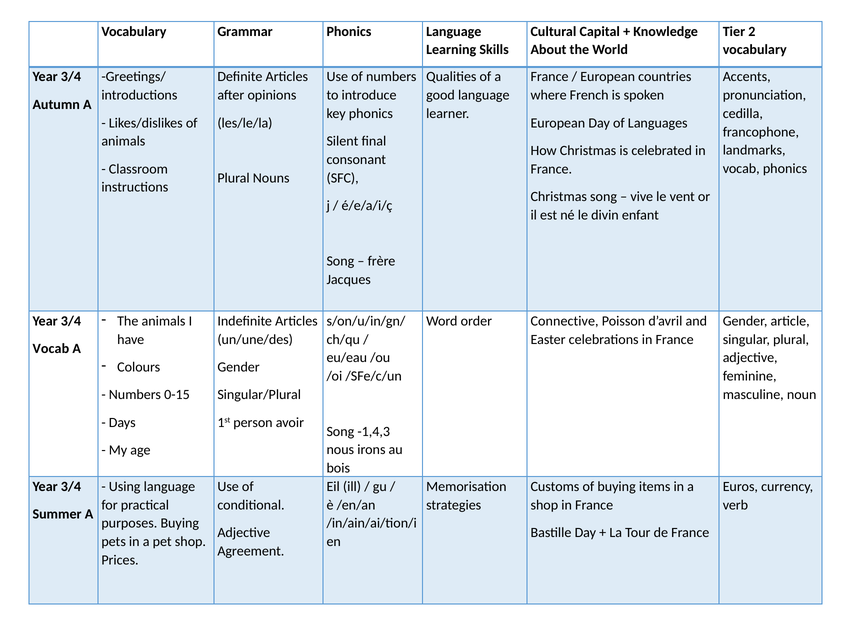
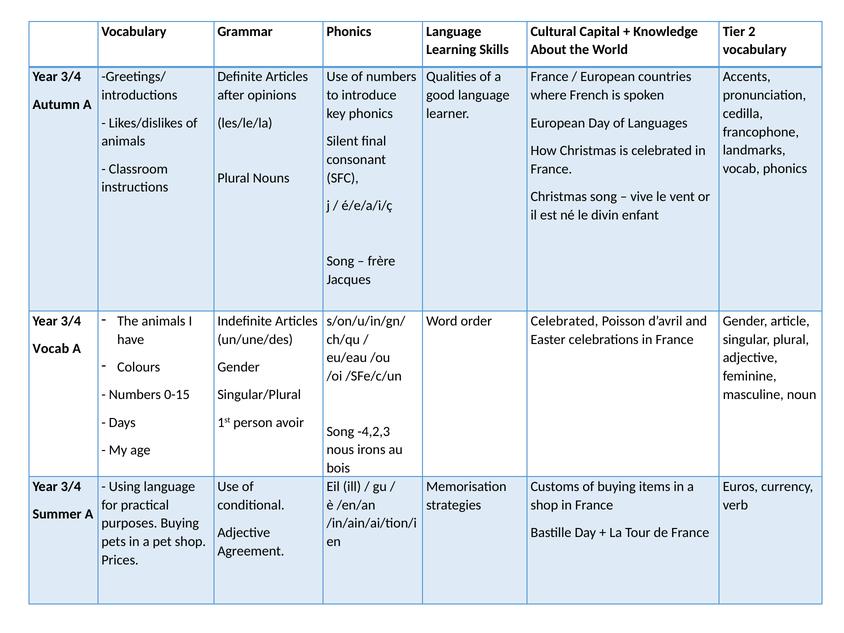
order Connective: Connective -> Celebrated
-1,4,3: -1,4,3 -> -4,2,3
